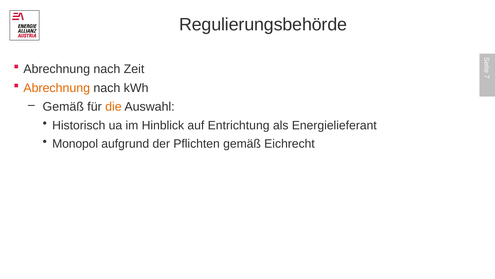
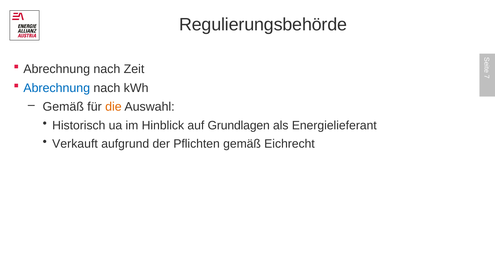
Abrechnung at (57, 88) colour: orange -> blue
Entrichtung: Entrichtung -> Grundlagen
Monopol: Monopol -> Verkauft
